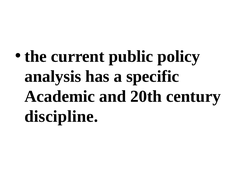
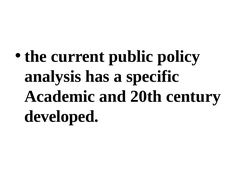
discipline: discipline -> developed
